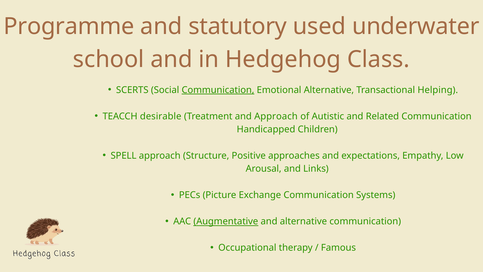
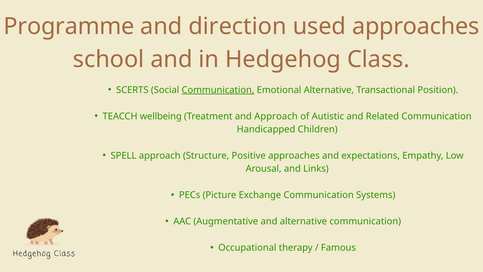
statutory: statutory -> direction
used underwater: underwater -> approaches
Helping: Helping -> Position
desirable: desirable -> wellbeing
Augmentative underline: present -> none
